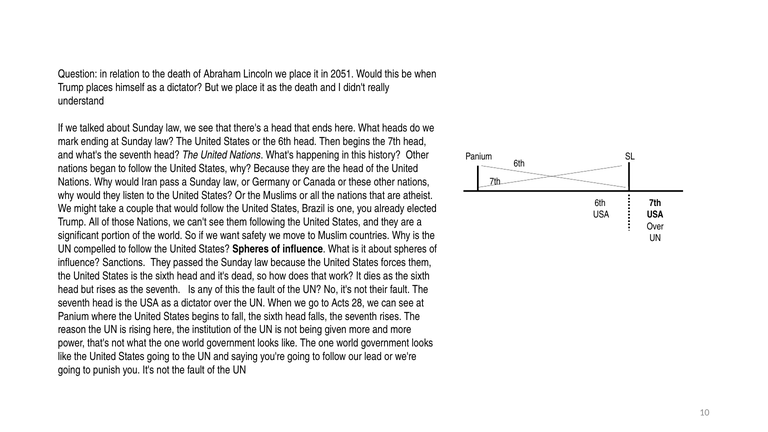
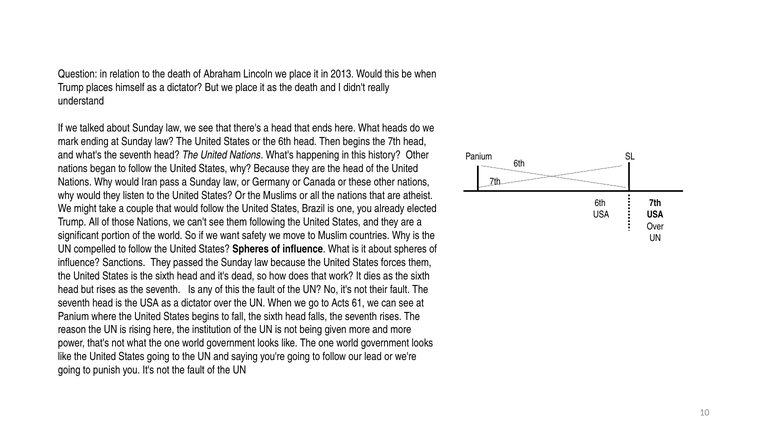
2051: 2051 -> 2013
28: 28 -> 61
